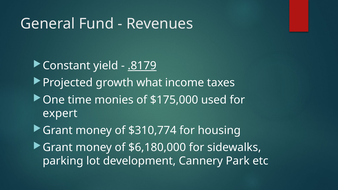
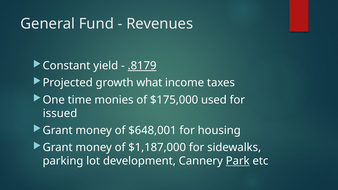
expert: expert -> issued
$310,774: $310,774 -> $648,001
$6,180,000: $6,180,000 -> $1,187,000
Park underline: none -> present
